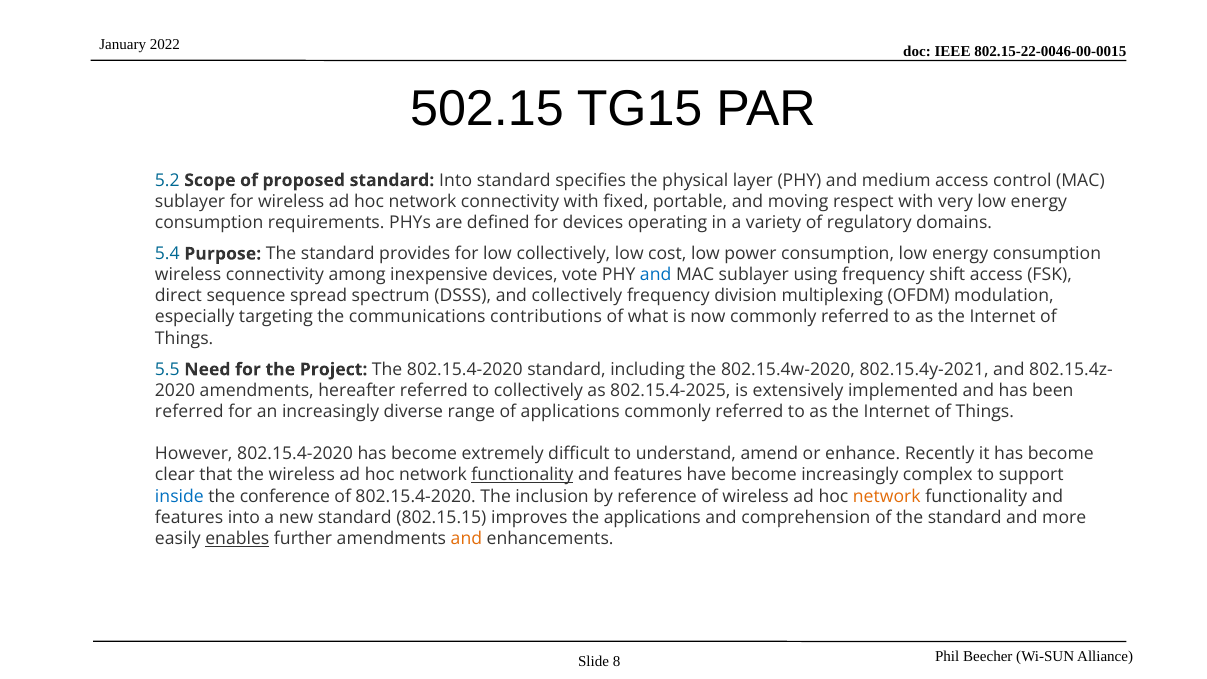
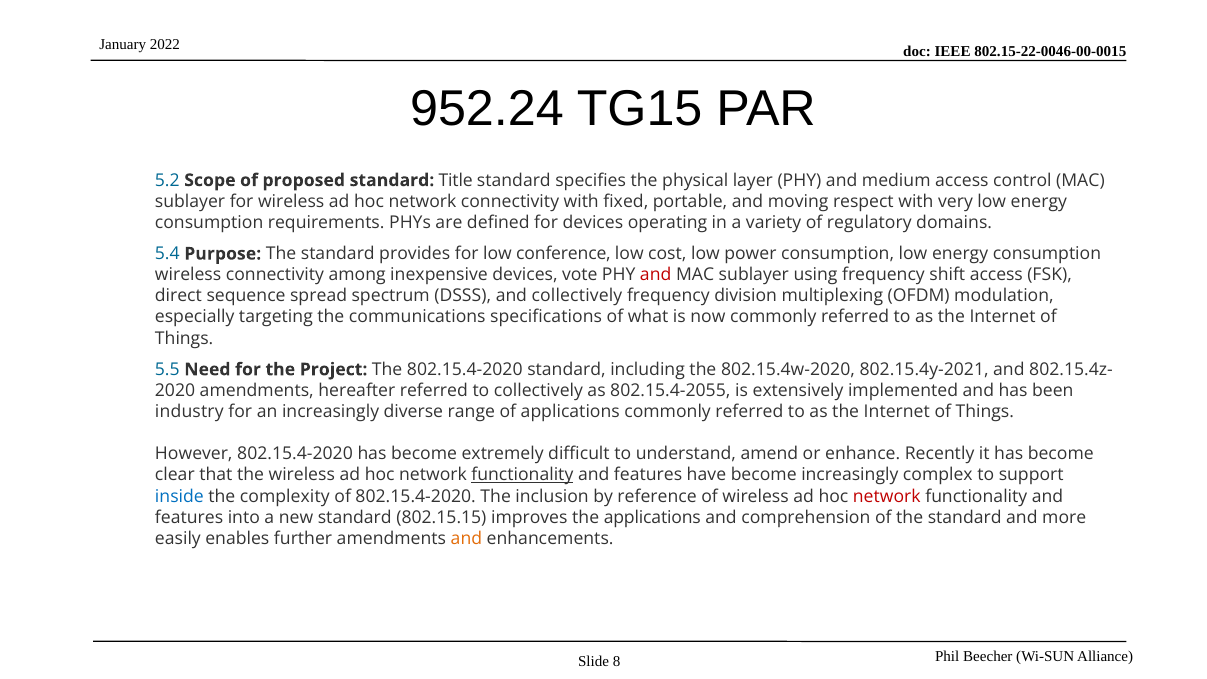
502.15: 502.15 -> 952.24
standard Into: Into -> Title
low collectively: collectively -> conference
and at (656, 275) colour: blue -> red
contributions: contributions -> specifications
802.15.4-2025: 802.15.4-2025 -> 802.15.4-2055
referred at (189, 412): referred -> industry
conference: conference -> complexity
network at (887, 496) colour: orange -> red
enables underline: present -> none
